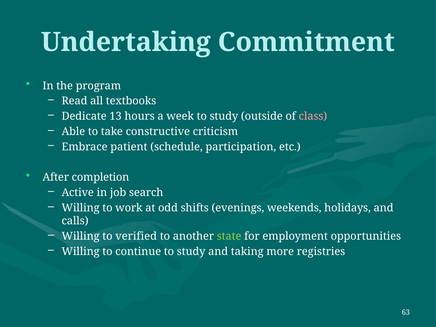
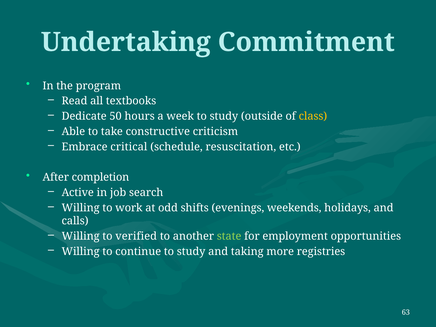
13: 13 -> 50
class colour: pink -> yellow
patient: patient -> critical
participation: participation -> resuscitation
